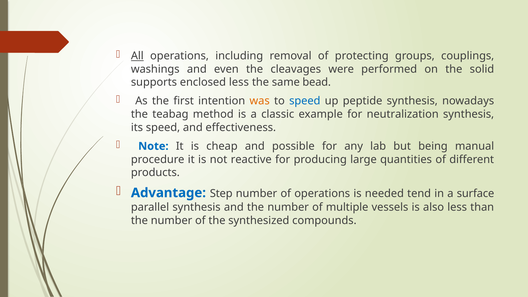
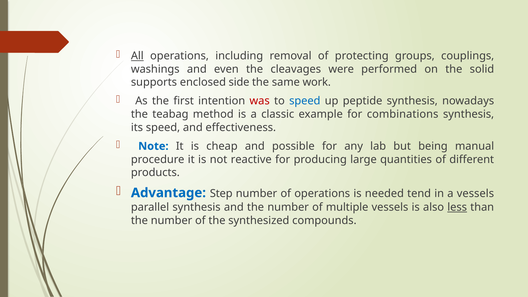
enclosed less: less -> side
bead: bead -> work
was colour: orange -> red
neutralization: neutralization -> combinations
a surface: surface -> vessels
less at (457, 207) underline: none -> present
